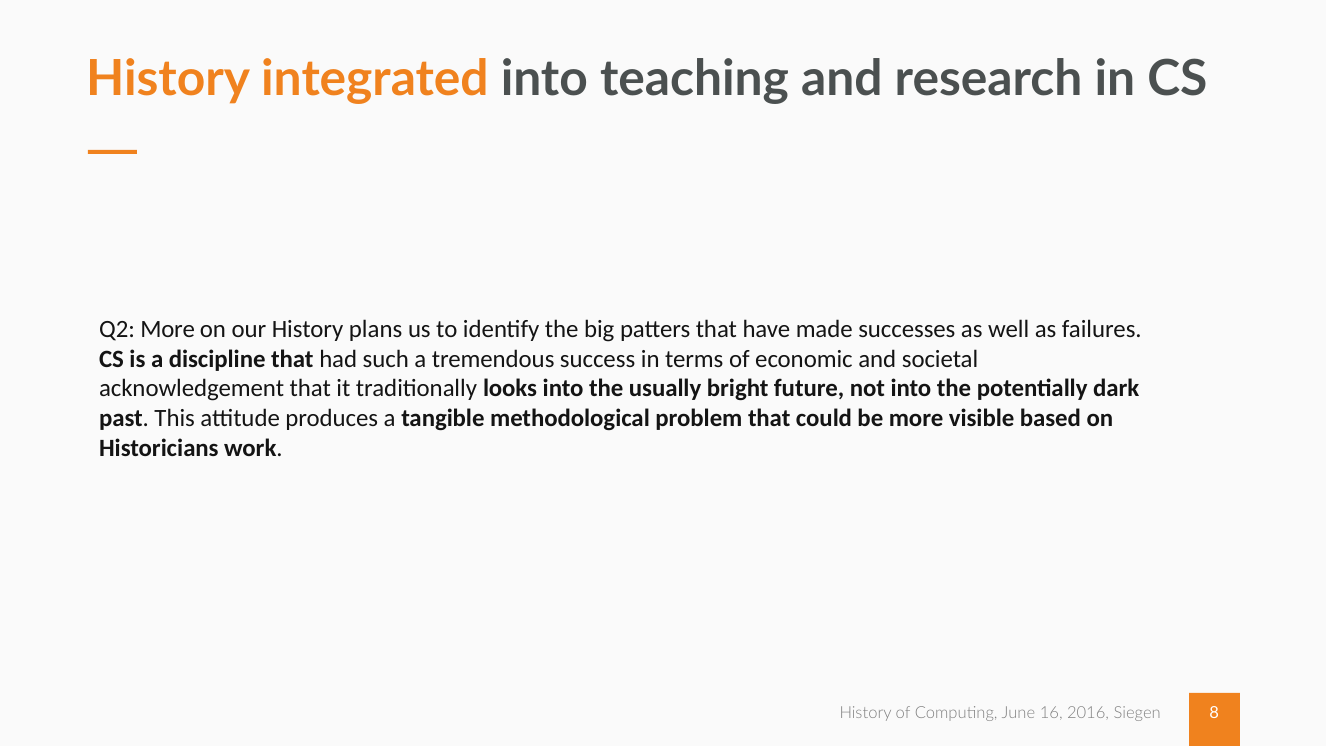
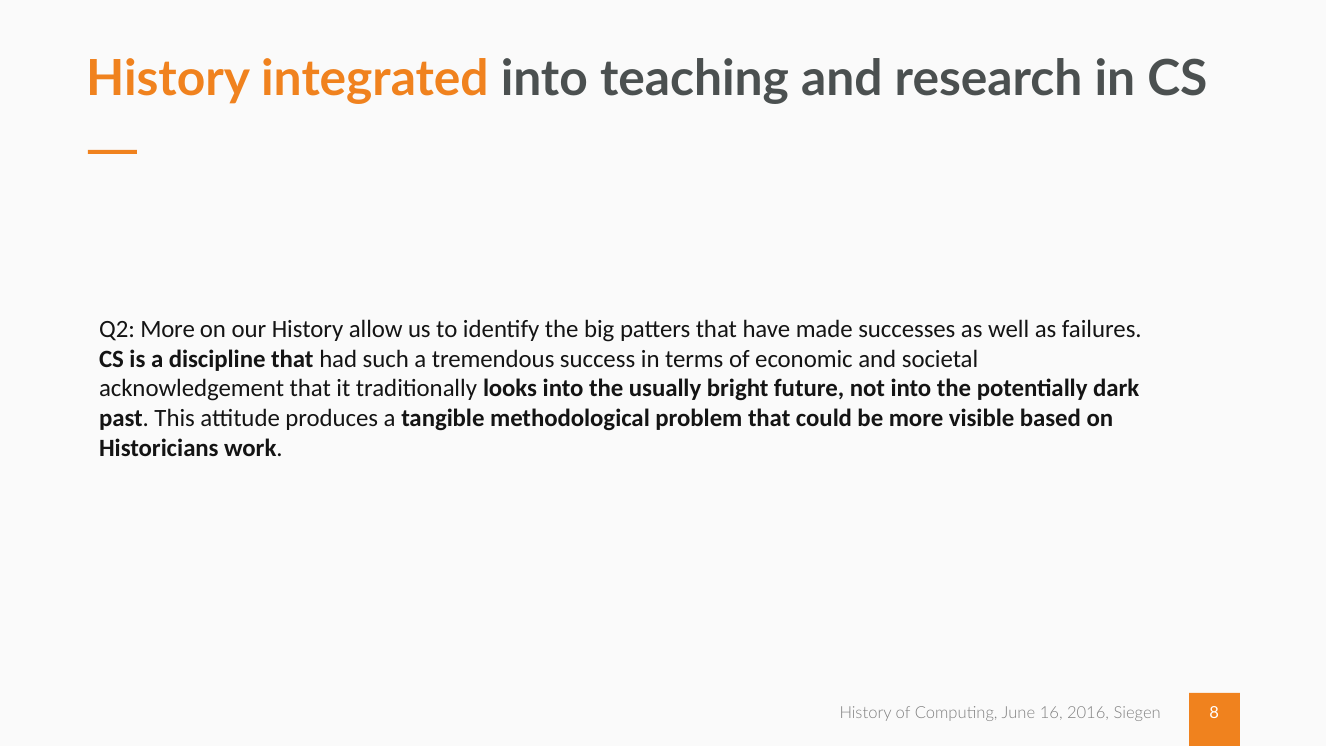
plans: plans -> allow
